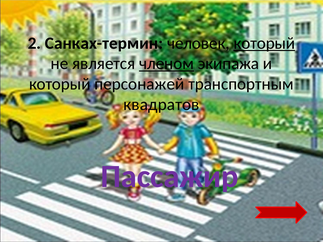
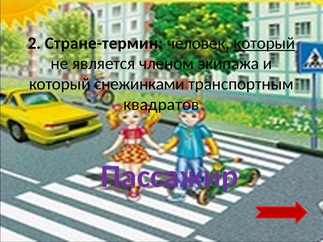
Санках-термин: Санках-термин -> Стране-термин
членом underline: present -> none
персонажей: персонажей -> снежинками
